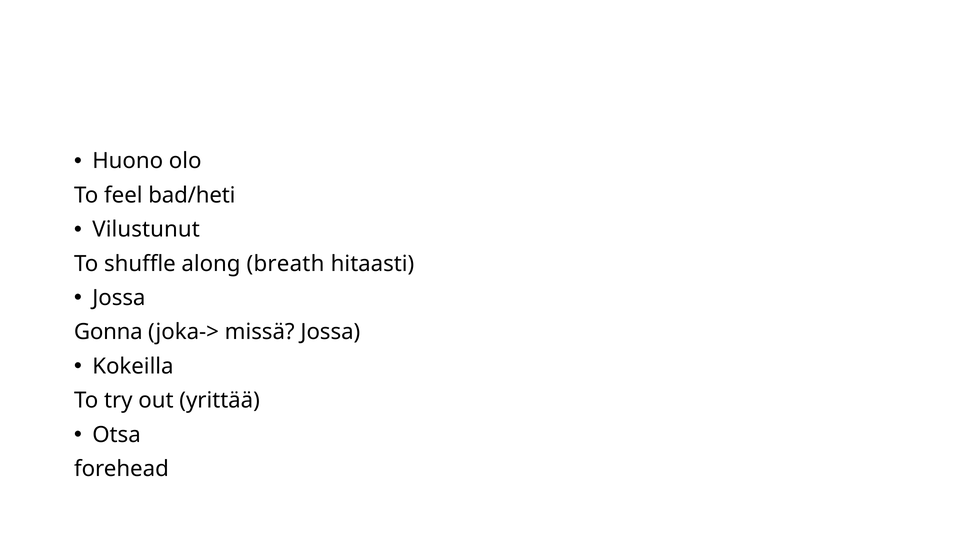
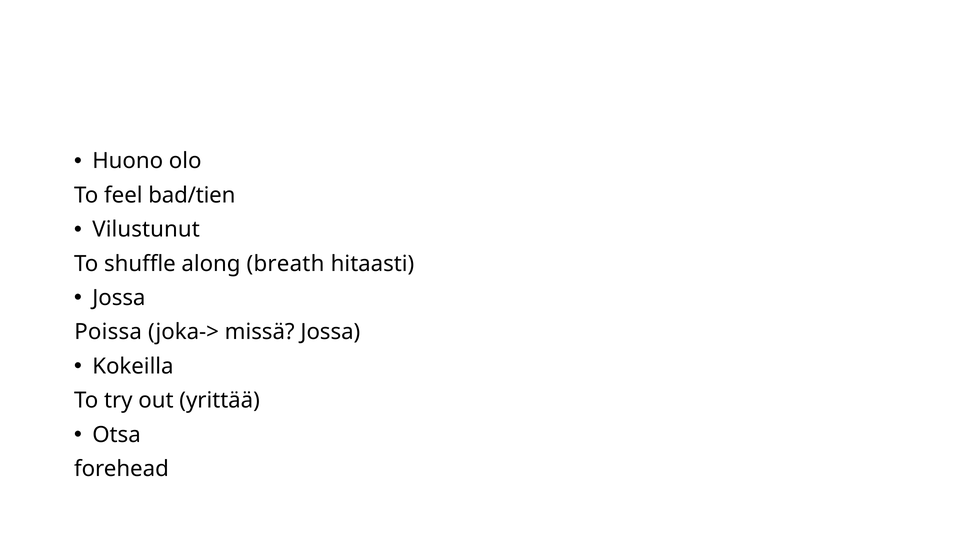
bad/heti: bad/heti -> bad/tien
Gonna: Gonna -> Poissa
